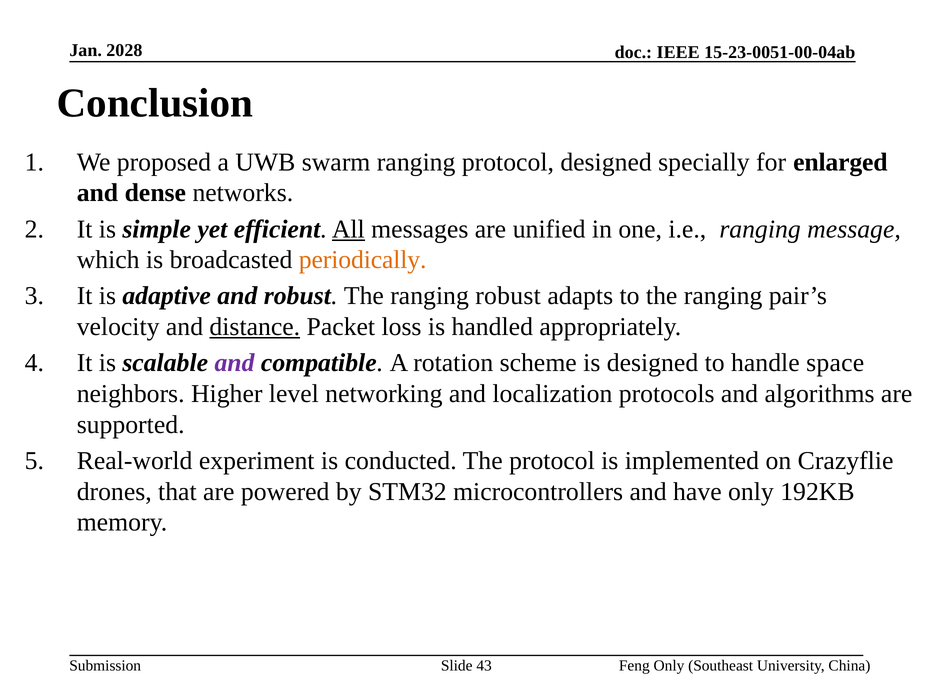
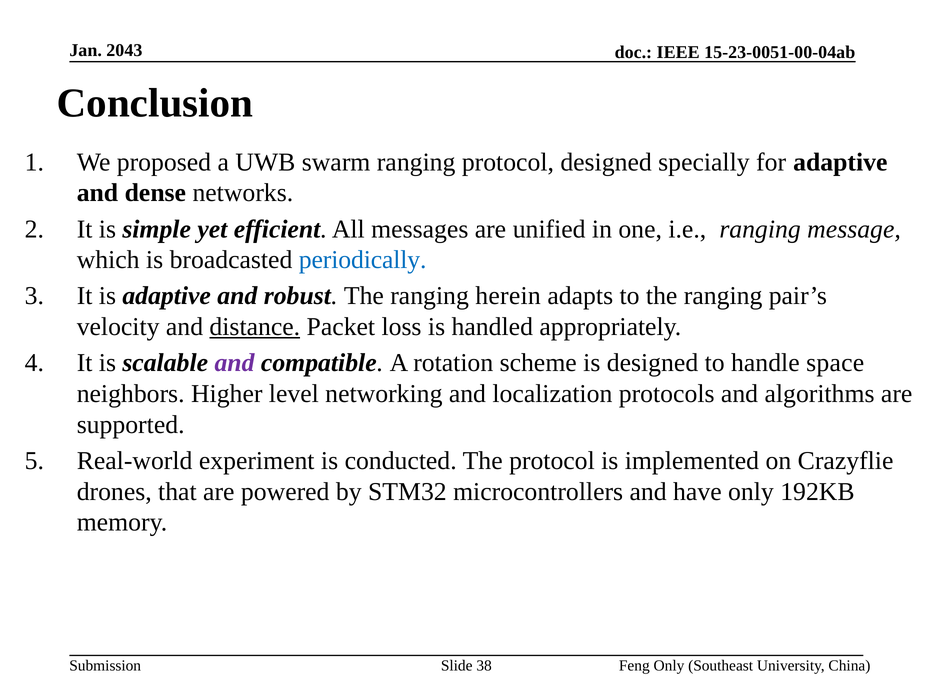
2028: 2028 -> 2043
for enlarged: enlarged -> adaptive
All underline: present -> none
periodically colour: orange -> blue
ranging robust: robust -> herein
43: 43 -> 38
